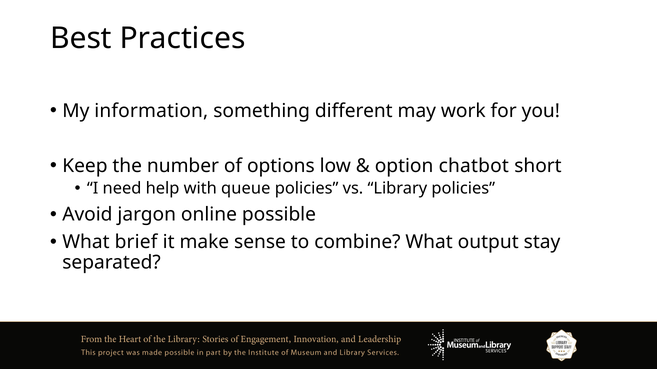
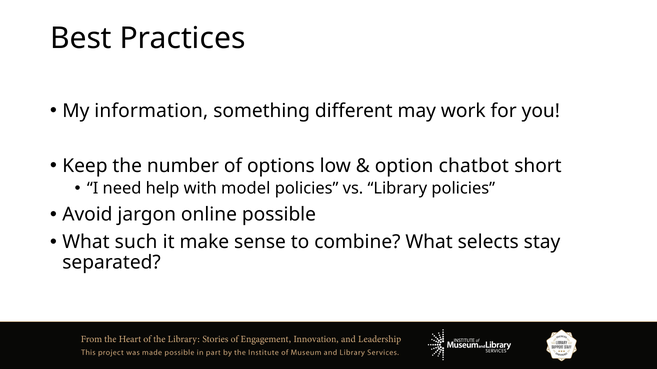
queue: queue -> model
brief: brief -> such
output: output -> selects
